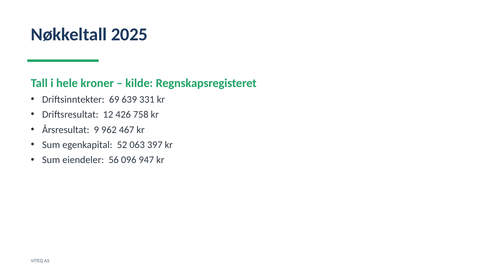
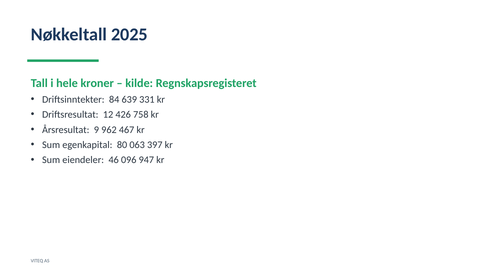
69: 69 -> 84
52: 52 -> 80
56: 56 -> 46
